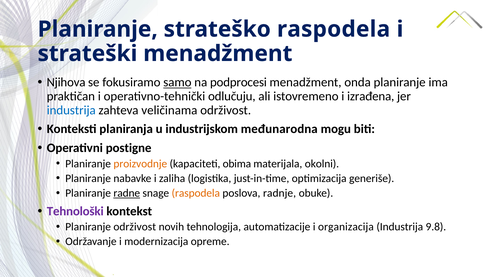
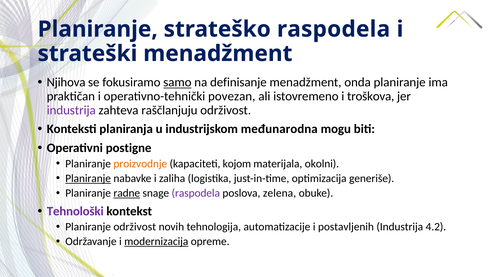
podprocesi: podprocesi -> definisanje
odlučuju: odlučuju -> povezan
izrađena: izrađena -> troškova
industrija at (71, 110) colour: blue -> purple
veličinama: veličinama -> raščlanjuju
obima: obima -> kojom
Planiranje at (88, 179) underline: none -> present
raspodela at (196, 193) colour: orange -> purple
radnje: radnje -> zelena
organizacija: organizacija -> postavljenih
9.8: 9.8 -> 4.2
modernizacija underline: none -> present
